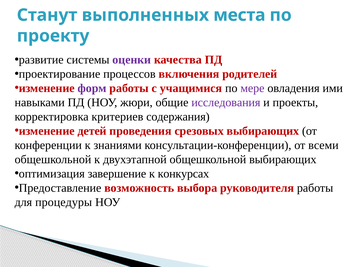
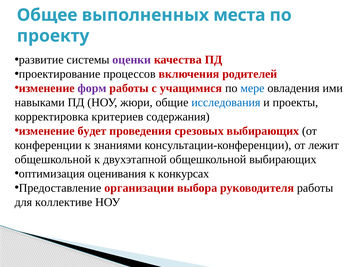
Станут: Станут -> Общее
мере colour: purple -> blue
исследования colour: purple -> blue
детей: детей -> будет
всеми: всеми -> лежит
завершение: завершение -> оценивания
возможность: возможность -> организации
процедуры: процедуры -> коллективе
